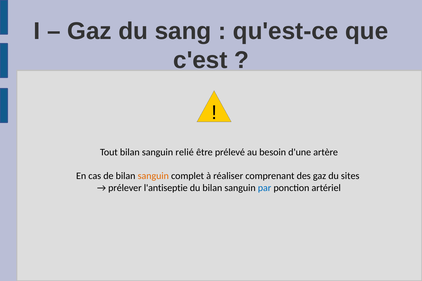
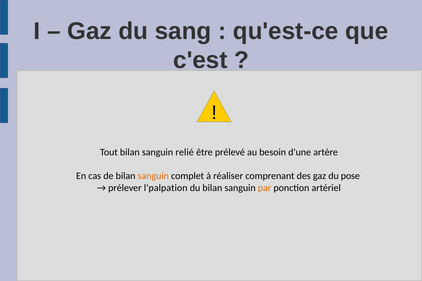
sites: sites -> pose
l'antiseptie: l'antiseptie -> l'palpation
par colour: blue -> orange
